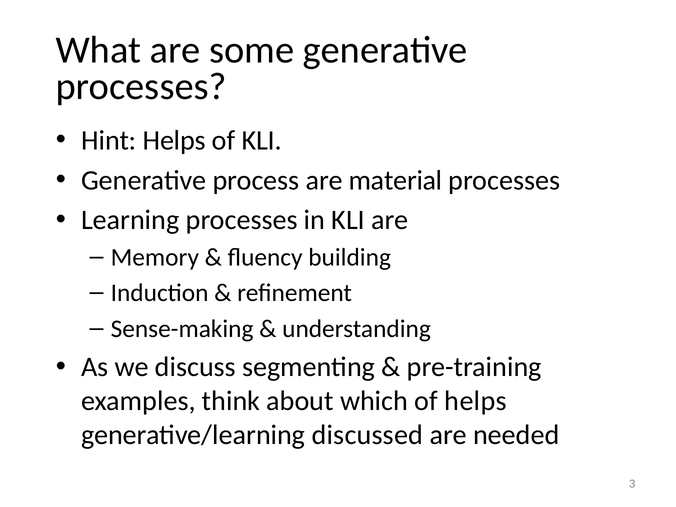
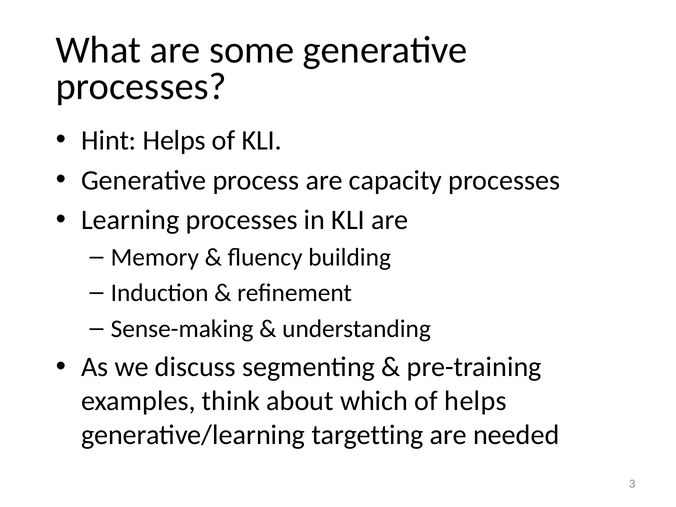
material: material -> capacity
discussed: discussed -> targetting
